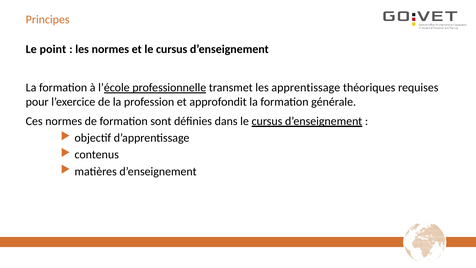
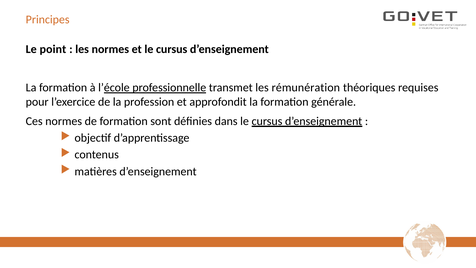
apprentissage: apprentissage -> rémunération
